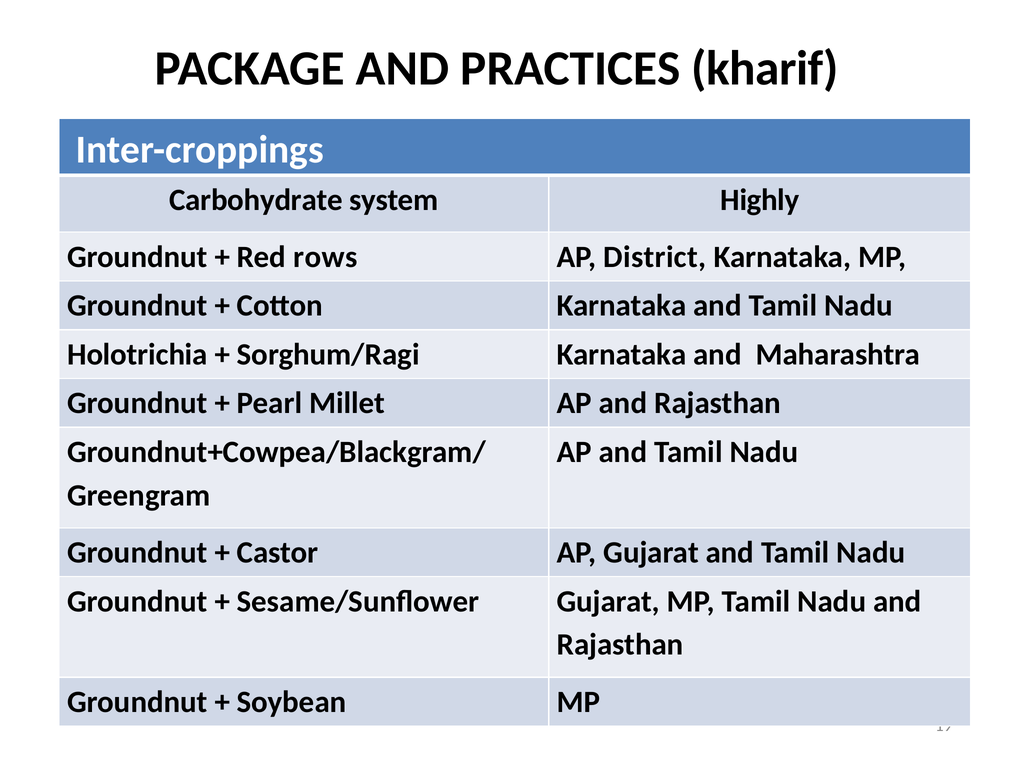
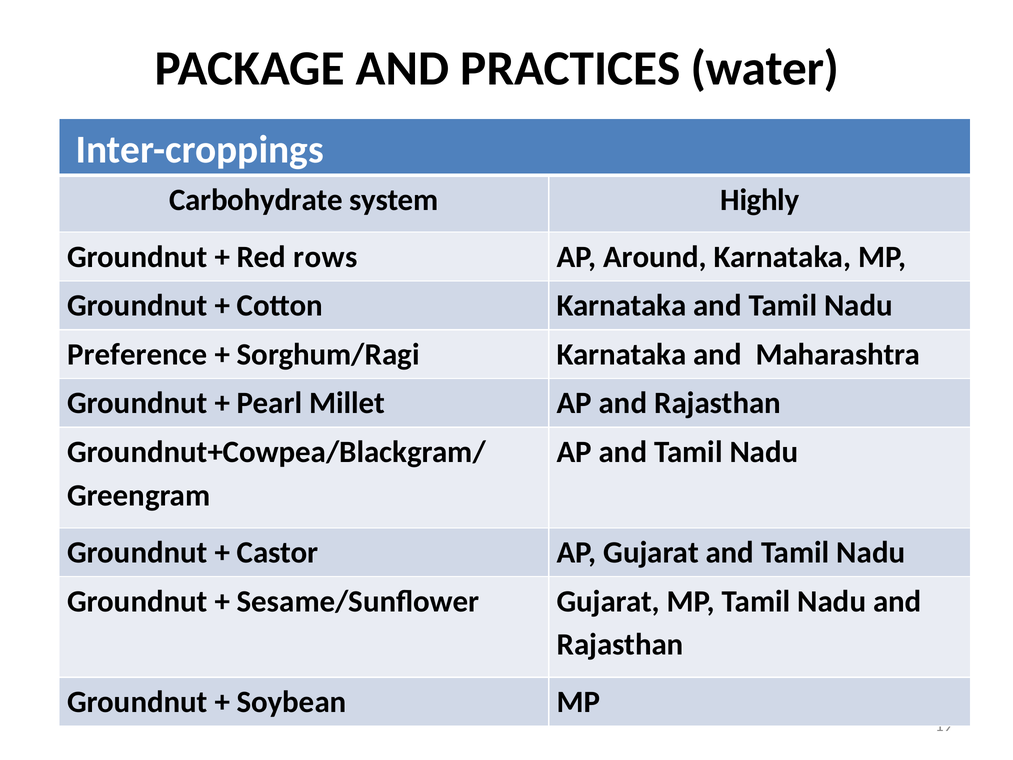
kharif: kharif -> water
District: District -> Around
Holotrichia: Holotrichia -> Preference
